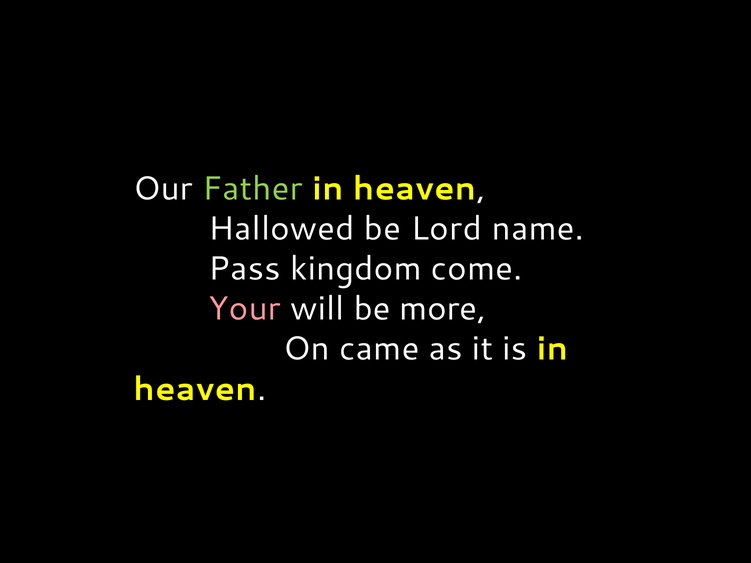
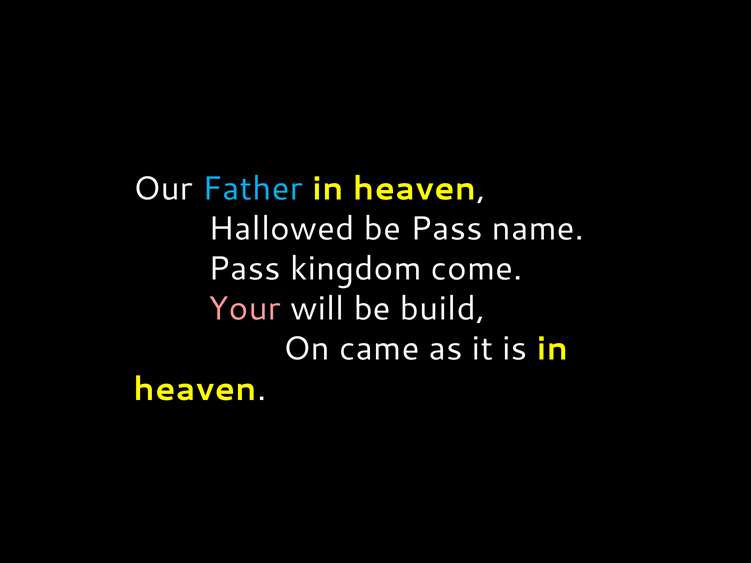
Father colour: light green -> light blue
be Lord: Lord -> Pass
more: more -> build
